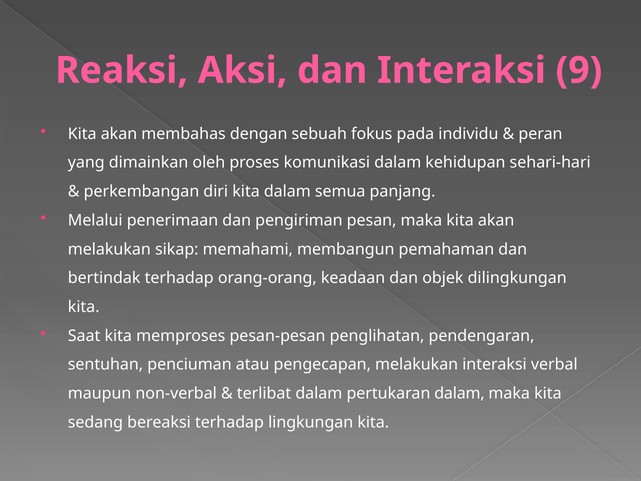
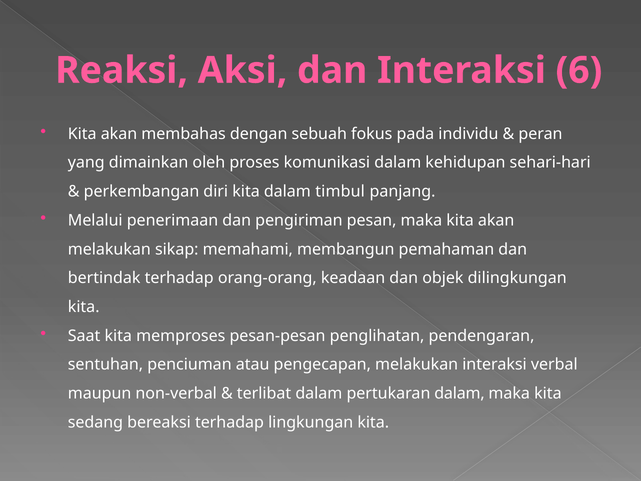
9: 9 -> 6
semua: semua -> timbul
